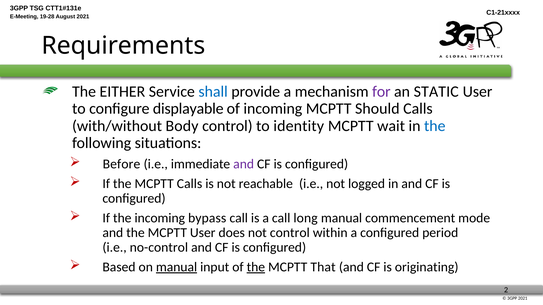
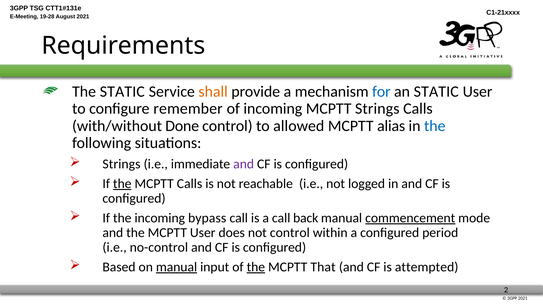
The EITHER: EITHER -> STATIC
shall colour: blue -> orange
for colour: purple -> blue
displayable: displayable -> remember
MCPTT Should: Should -> Strings
Body: Body -> Done
identity: identity -> allowed
wait: wait -> alias
Before at (121, 164): Before -> Strings
the at (122, 184) underline: none -> present
long: long -> back
commencement underline: none -> present
originating: originating -> attempted
